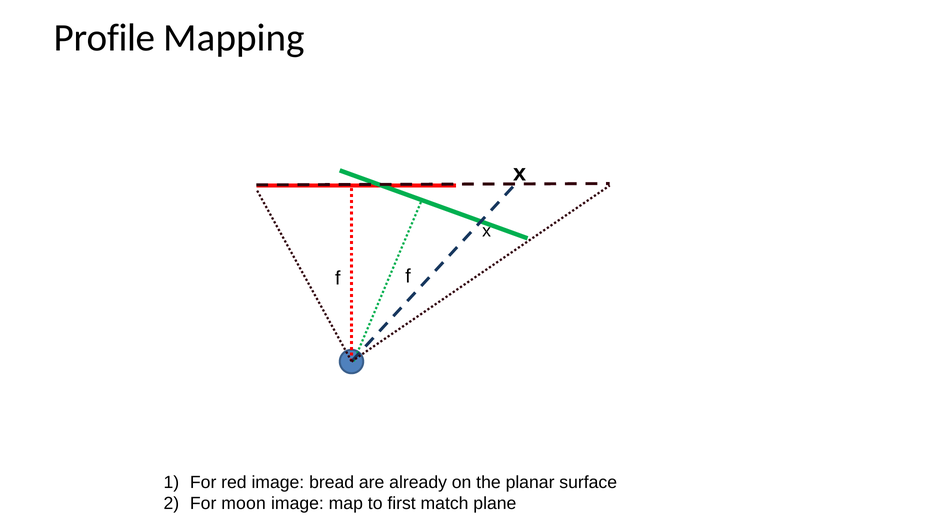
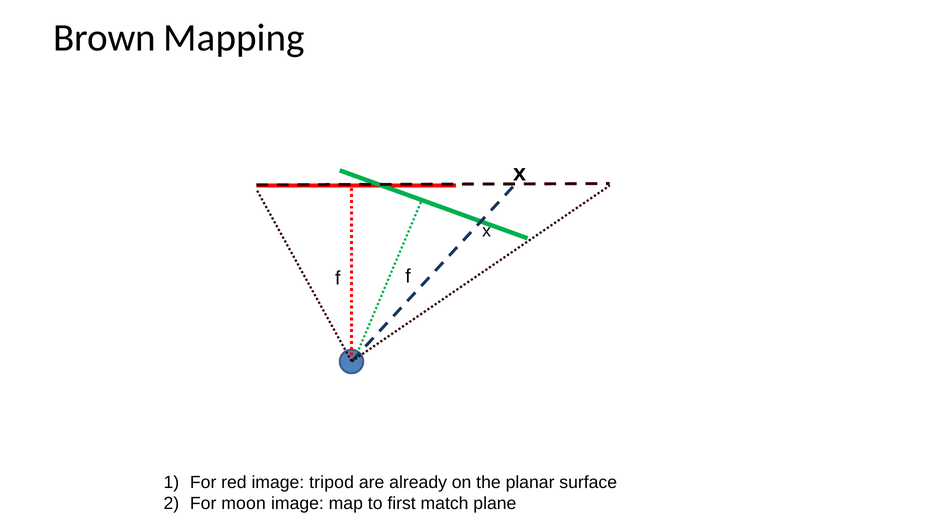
Profile: Profile -> Brown
bread: bread -> tripod
